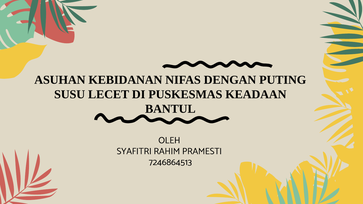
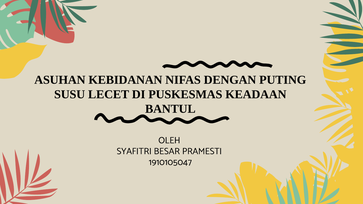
RAHIM: RAHIM -> BESAR
7246864513: 7246864513 -> 1910105047
